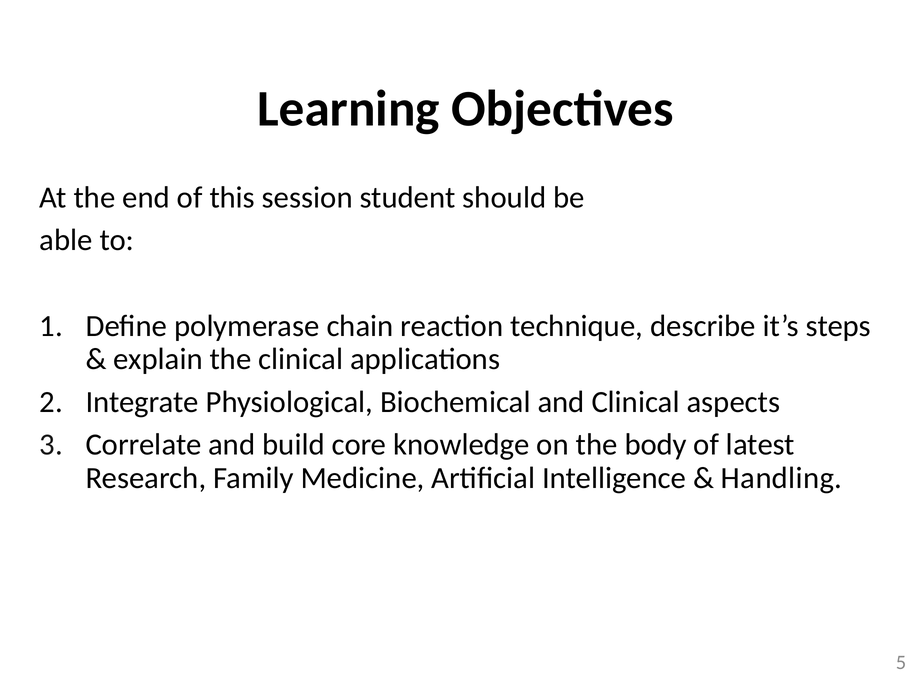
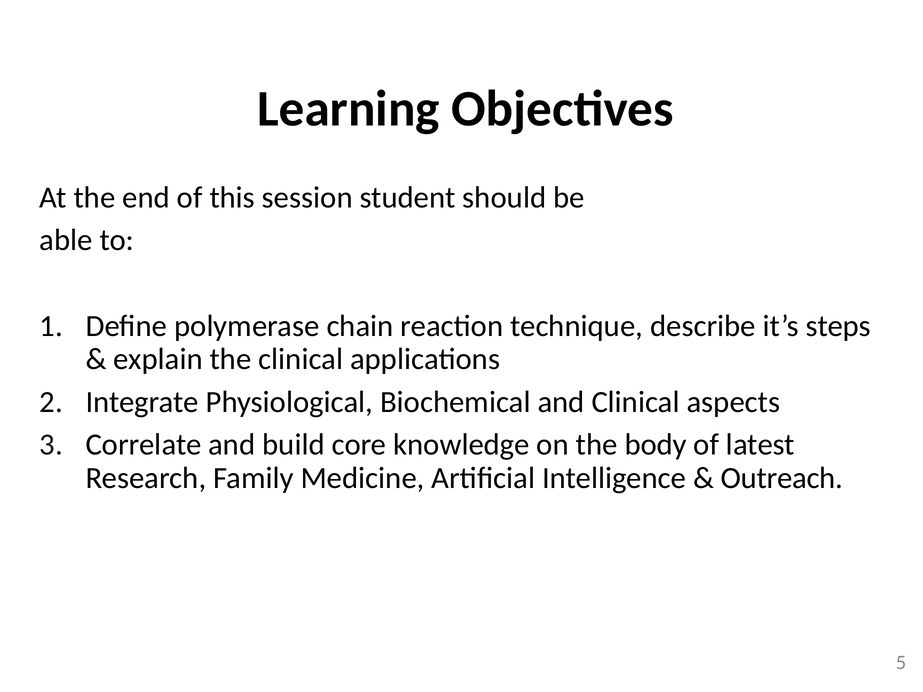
Handling: Handling -> Outreach
